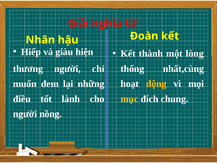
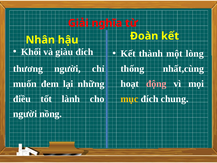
Hiếp: Hiếp -> Khối
giàu hiện: hiện -> đích
động colour: yellow -> pink
